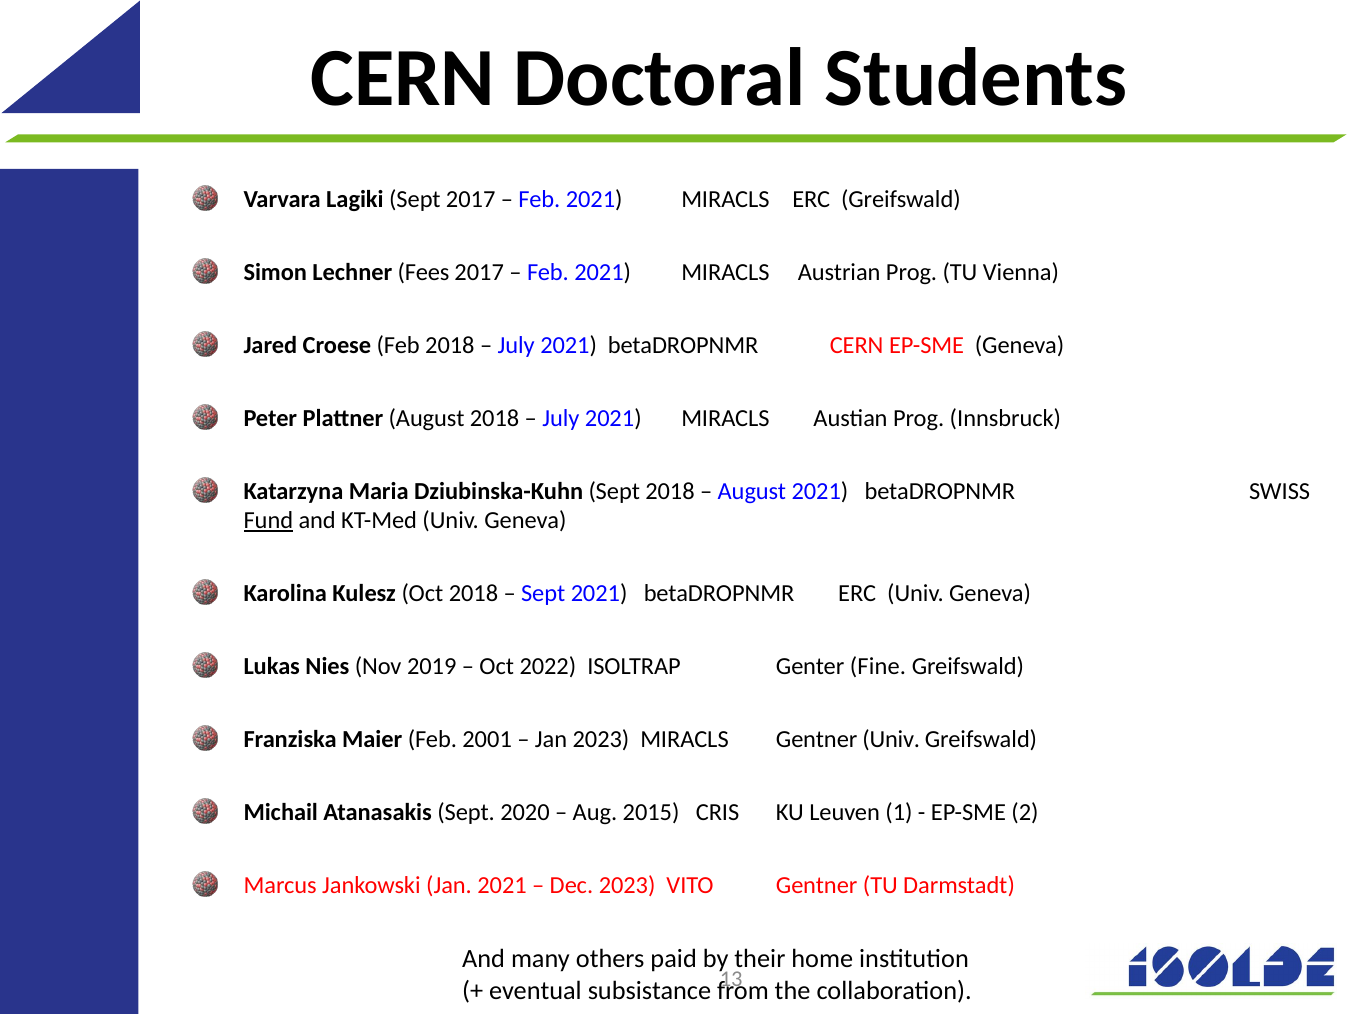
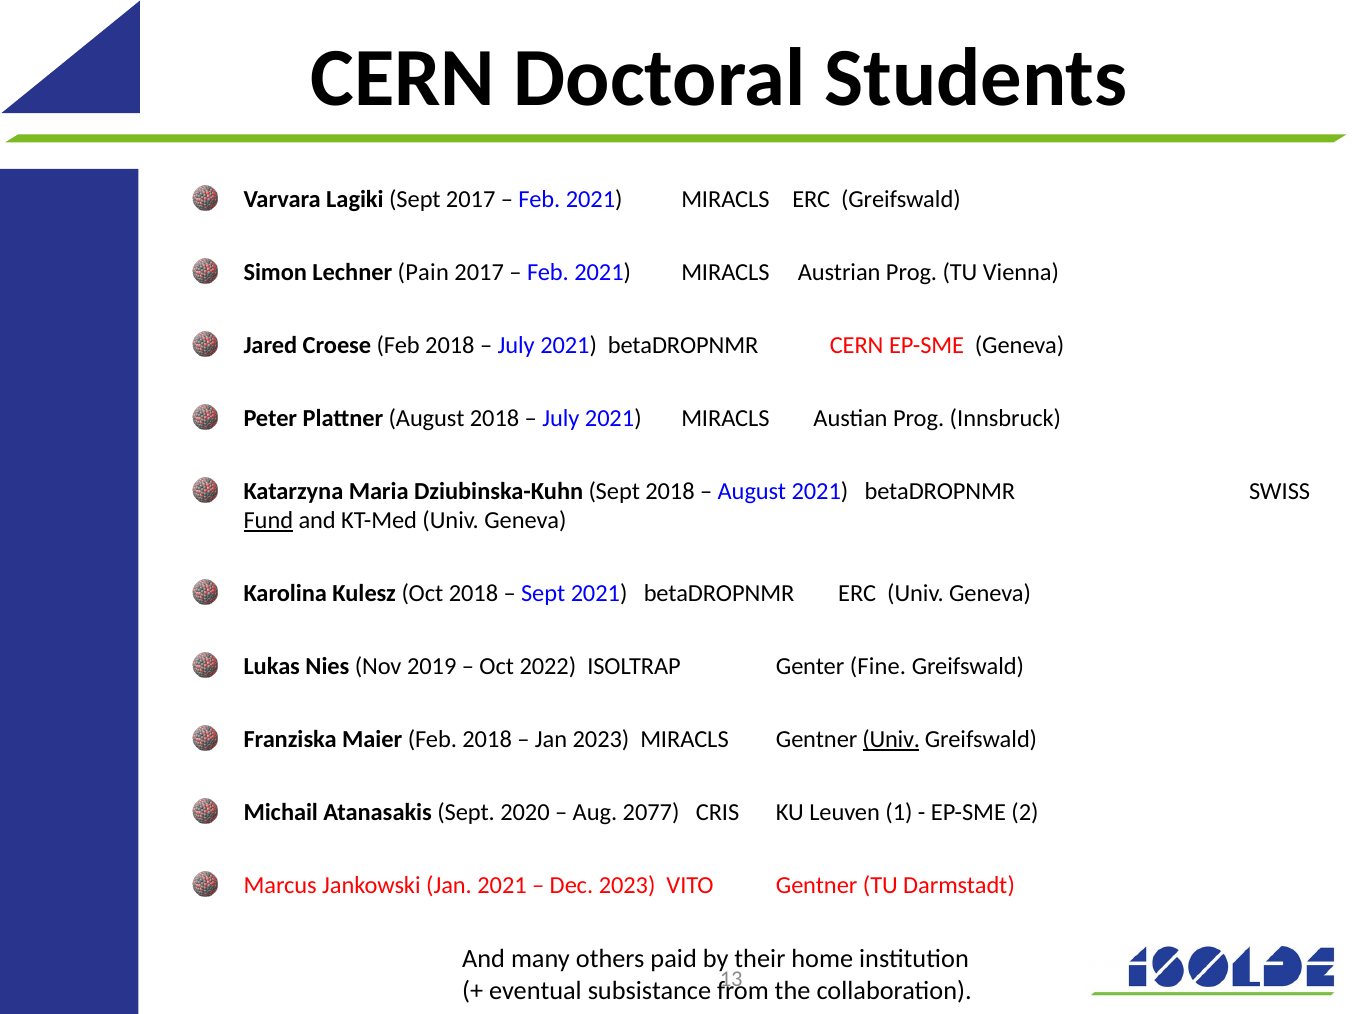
Fees: Fees -> Pain
Maier Feb 2001: 2001 -> 2018
Univ at (891, 739) underline: none -> present
2015: 2015 -> 2077
